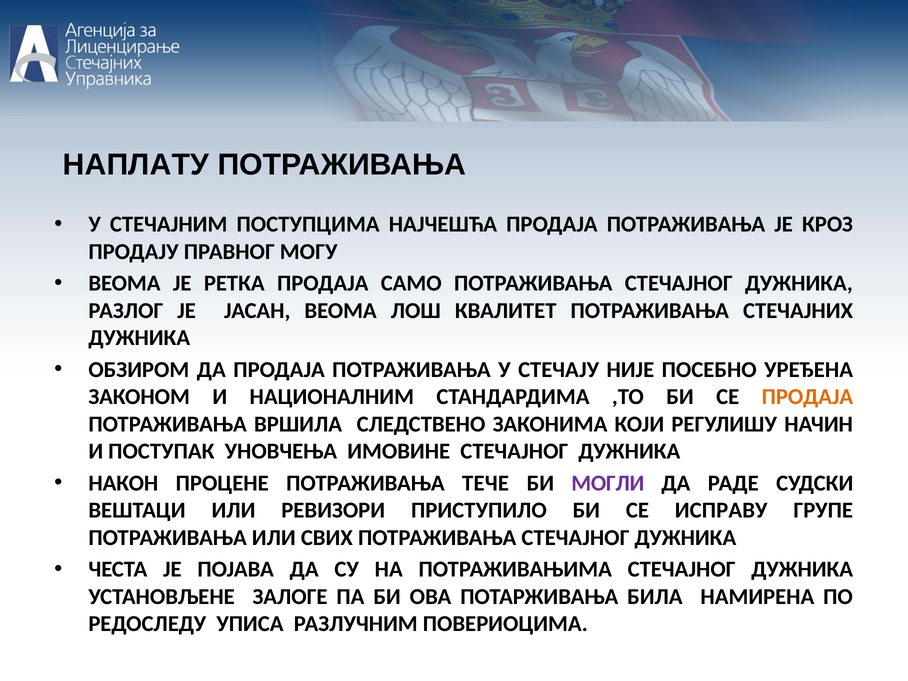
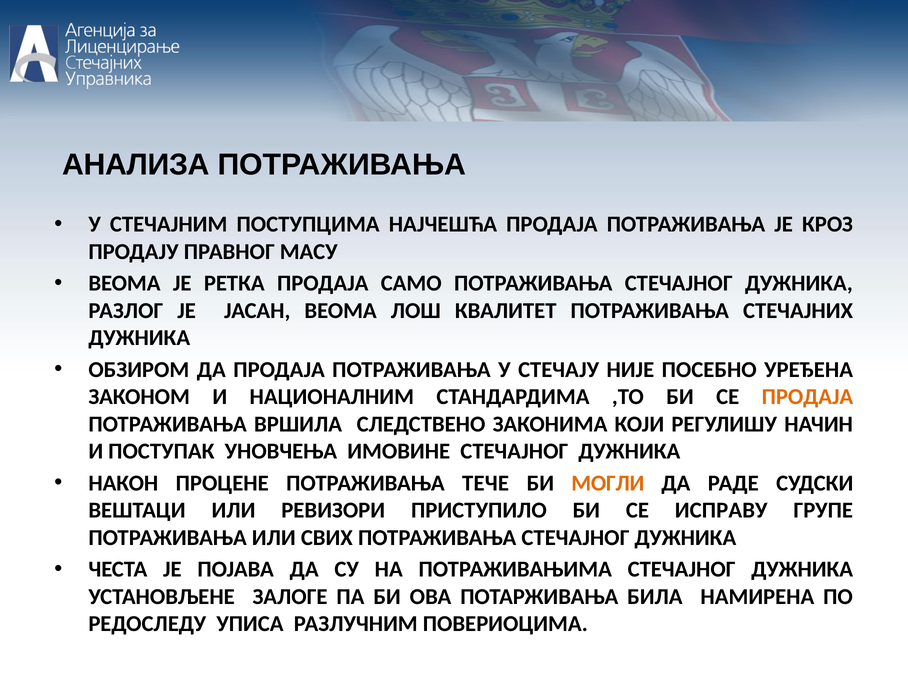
НАПЛАТУ: НАПЛАТУ -> АНАЛИЗА
МОГУ: МОГУ -> МАСУ
МОГЛИ colour: purple -> orange
